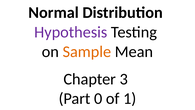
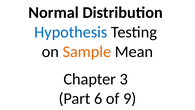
Hypothesis colour: purple -> blue
0: 0 -> 6
1: 1 -> 9
